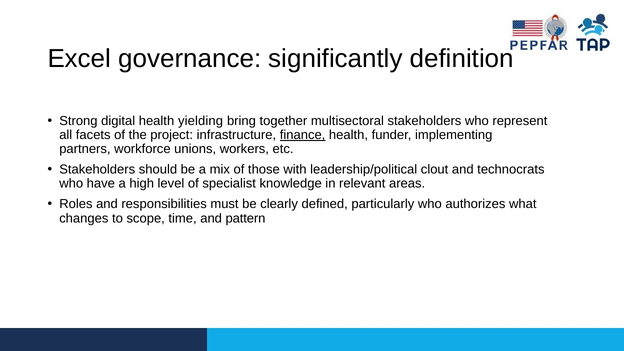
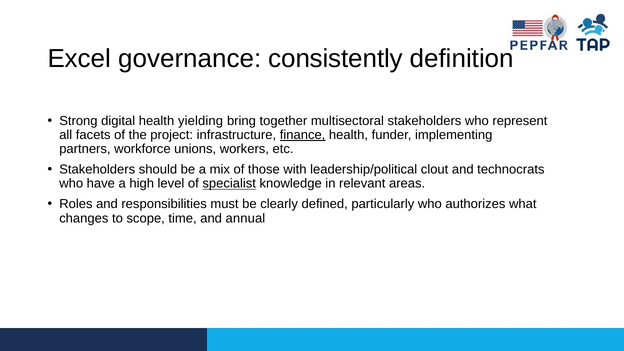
significantly: significantly -> consistently
specialist underline: none -> present
pattern: pattern -> annual
